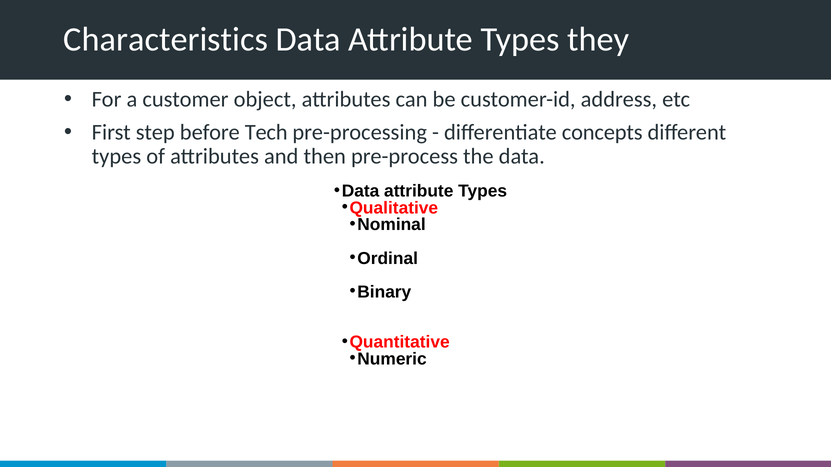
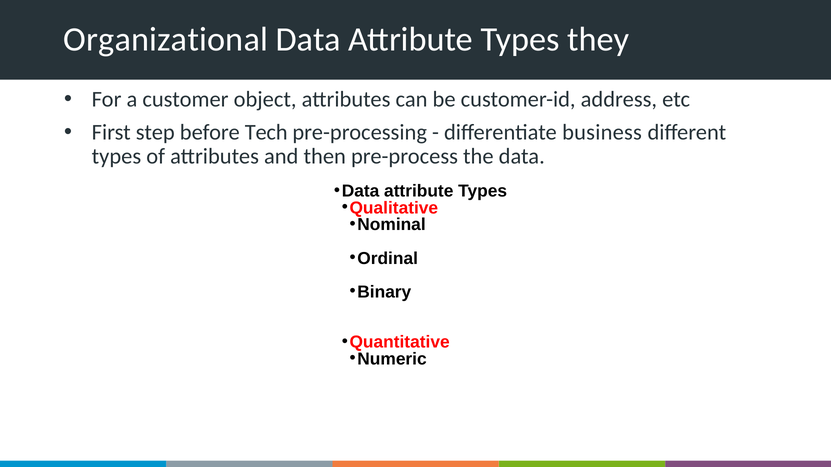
Characteristics: Characteristics -> Organizational
concepts: concepts -> business
